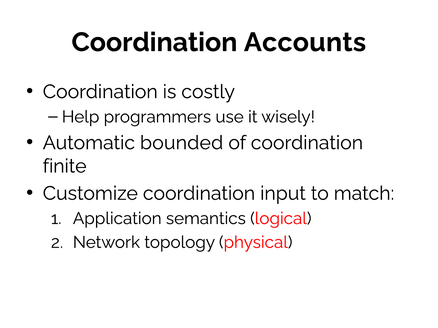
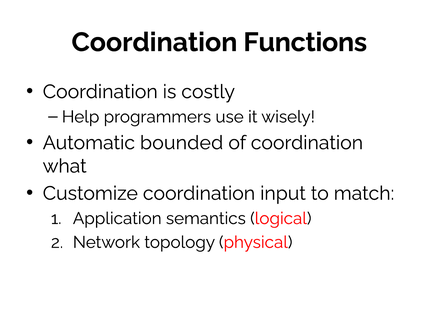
Accounts: Accounts -> Functions
finite: finite -> what
